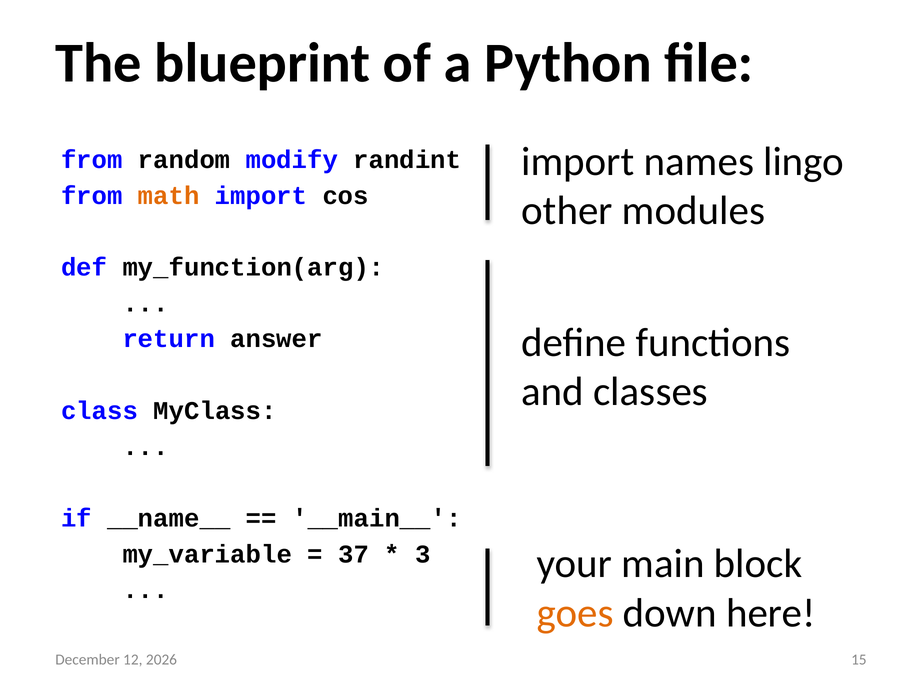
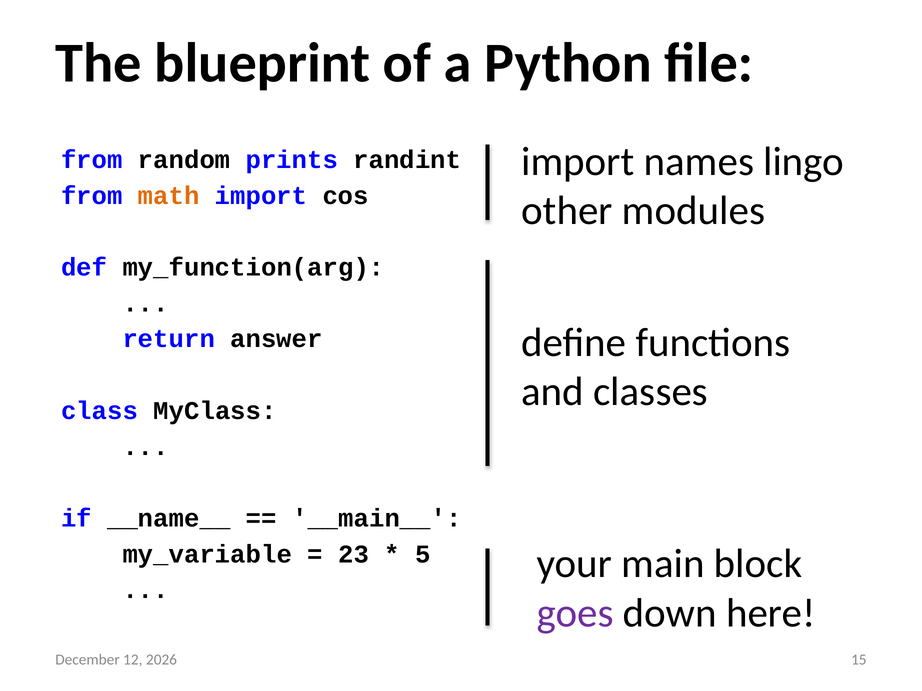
modify: modify -> prints
37: 37 -> 23
3: 3 -> 5
goes colour: orange -> purple
